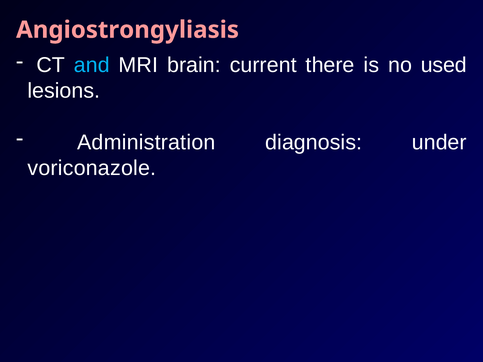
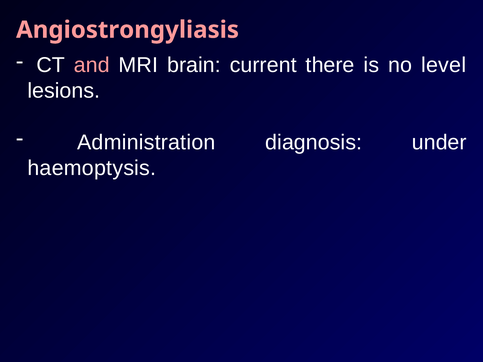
and colour: light blue -> pink
used: used -> level
voriconazole: voriconazole -> haemoptysis
